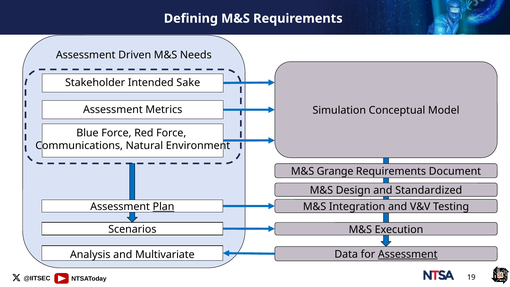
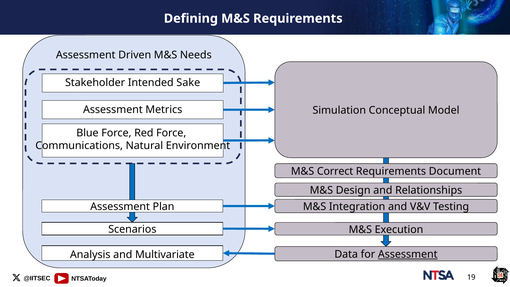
Grange: Grange -> Correct
Standardized: Standardized -> Relationships
Plan underline: present -> none
